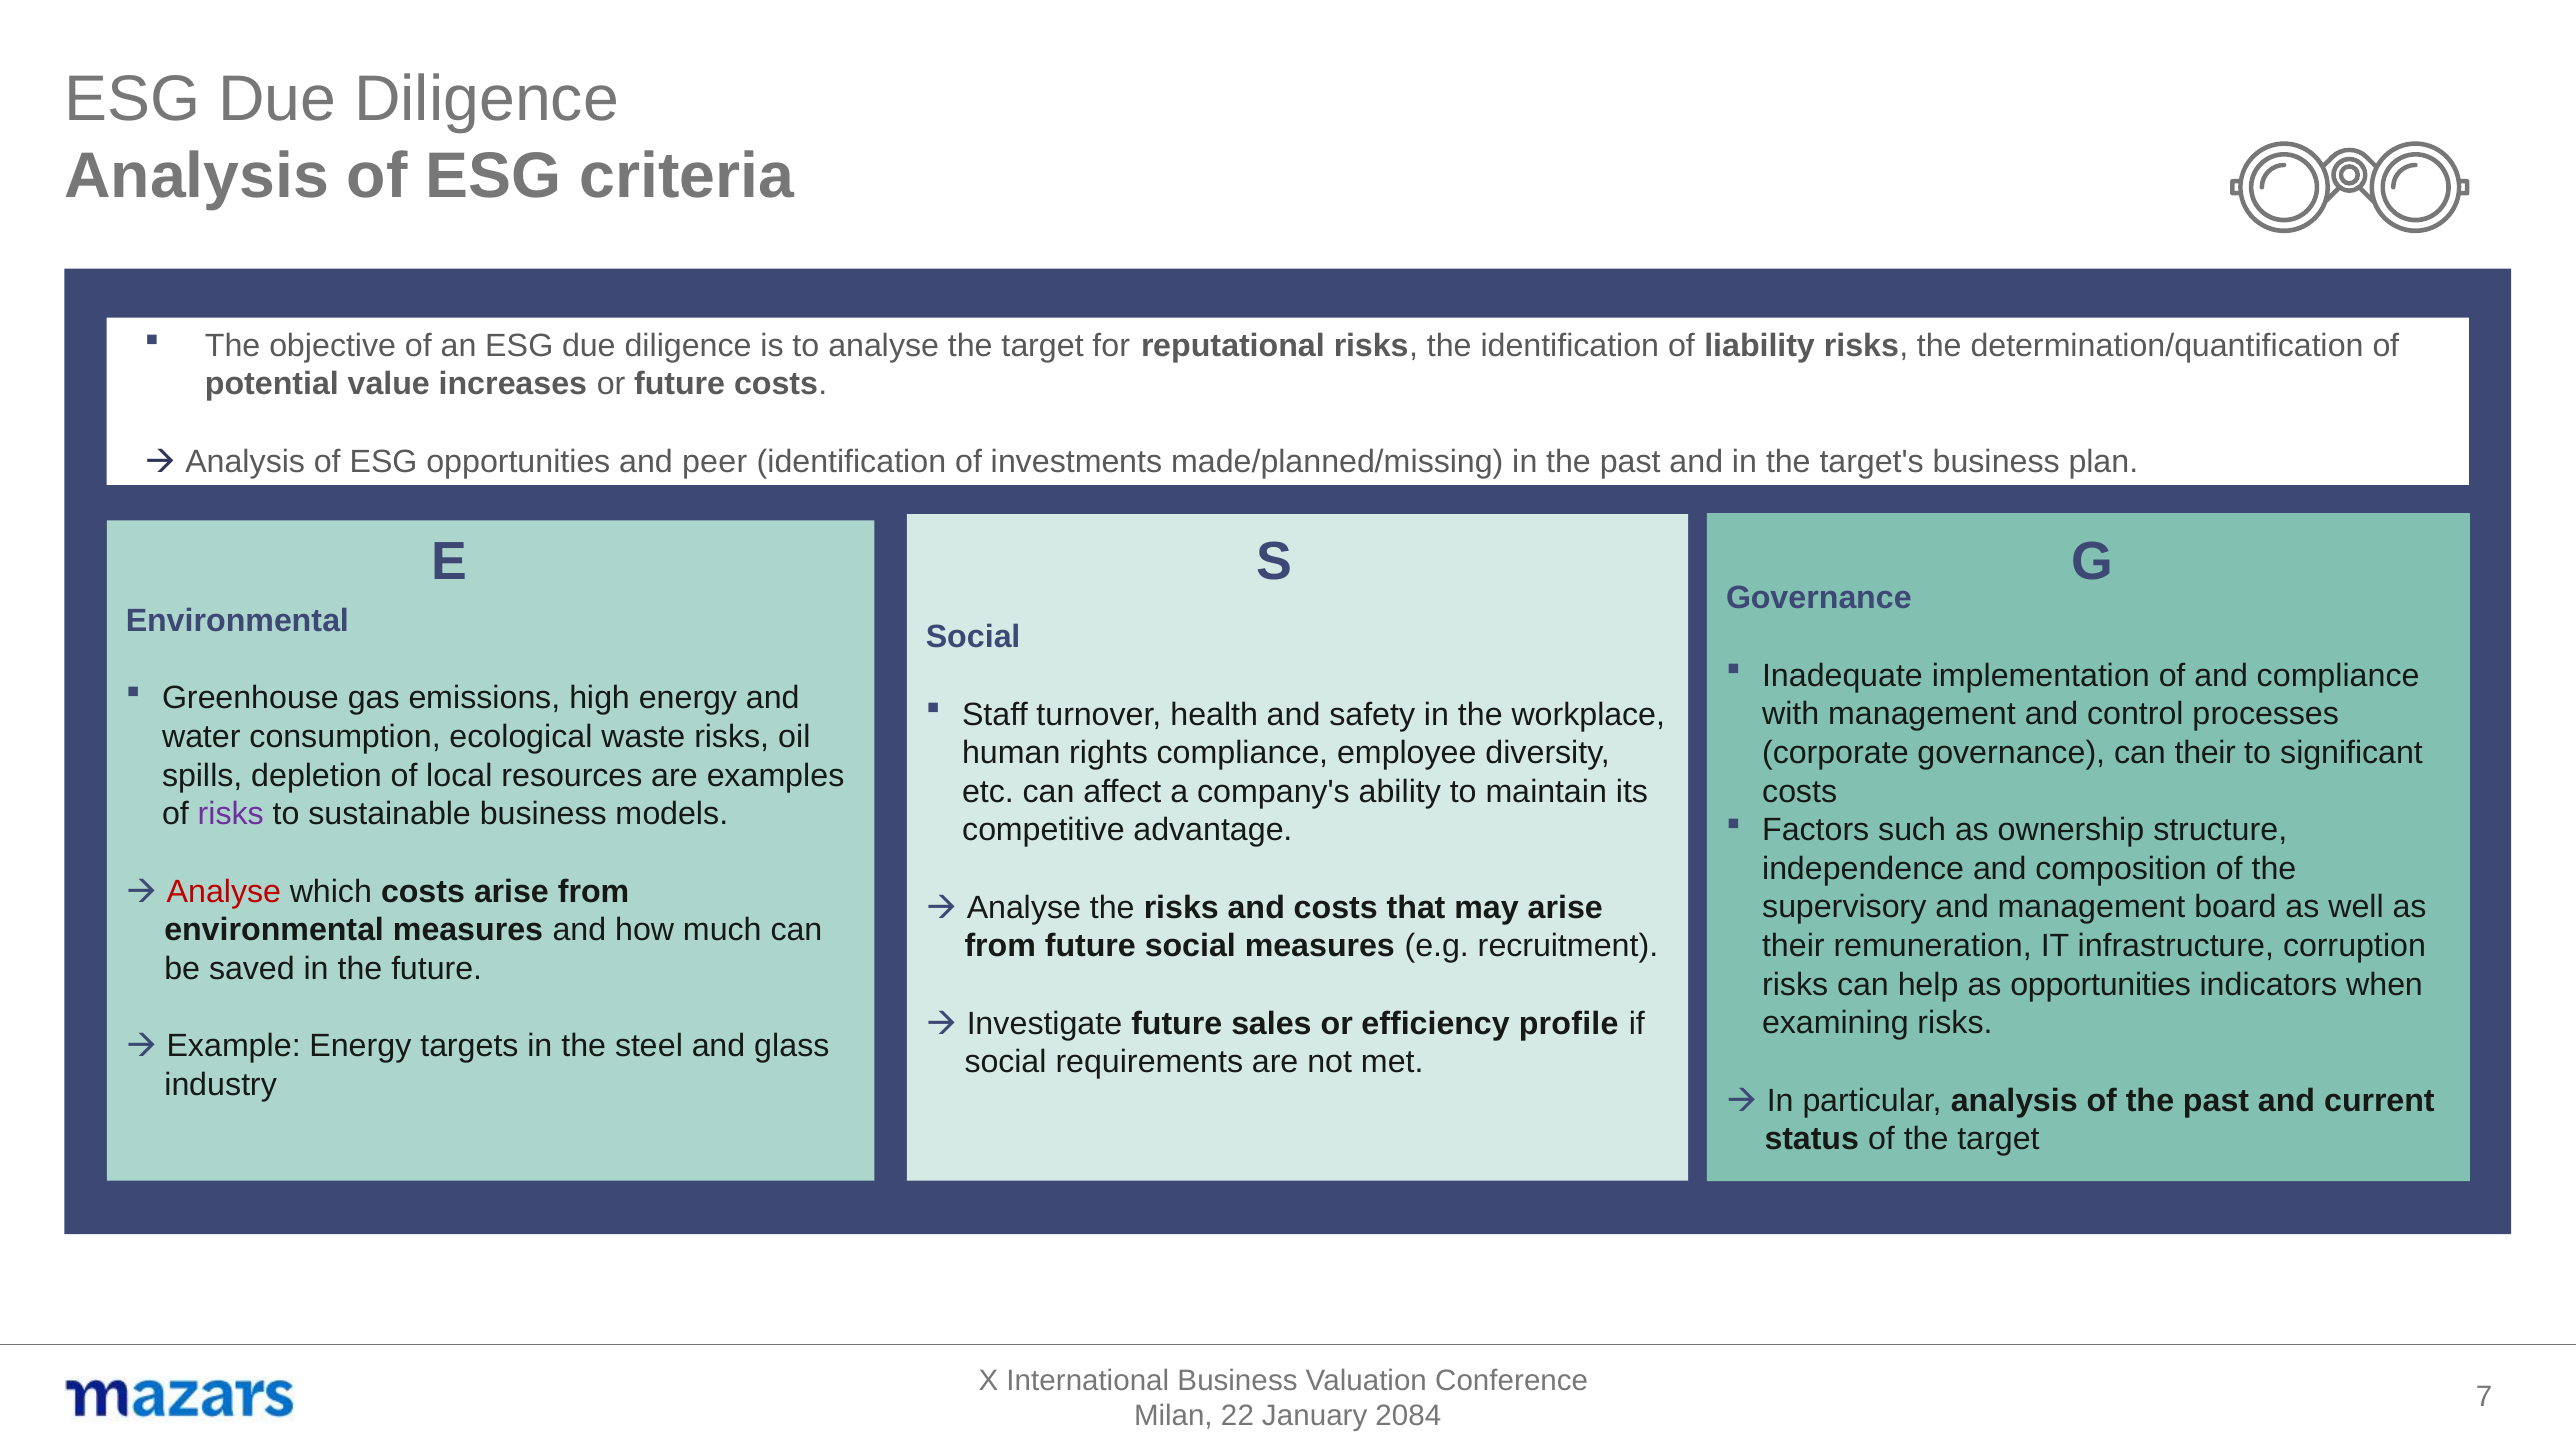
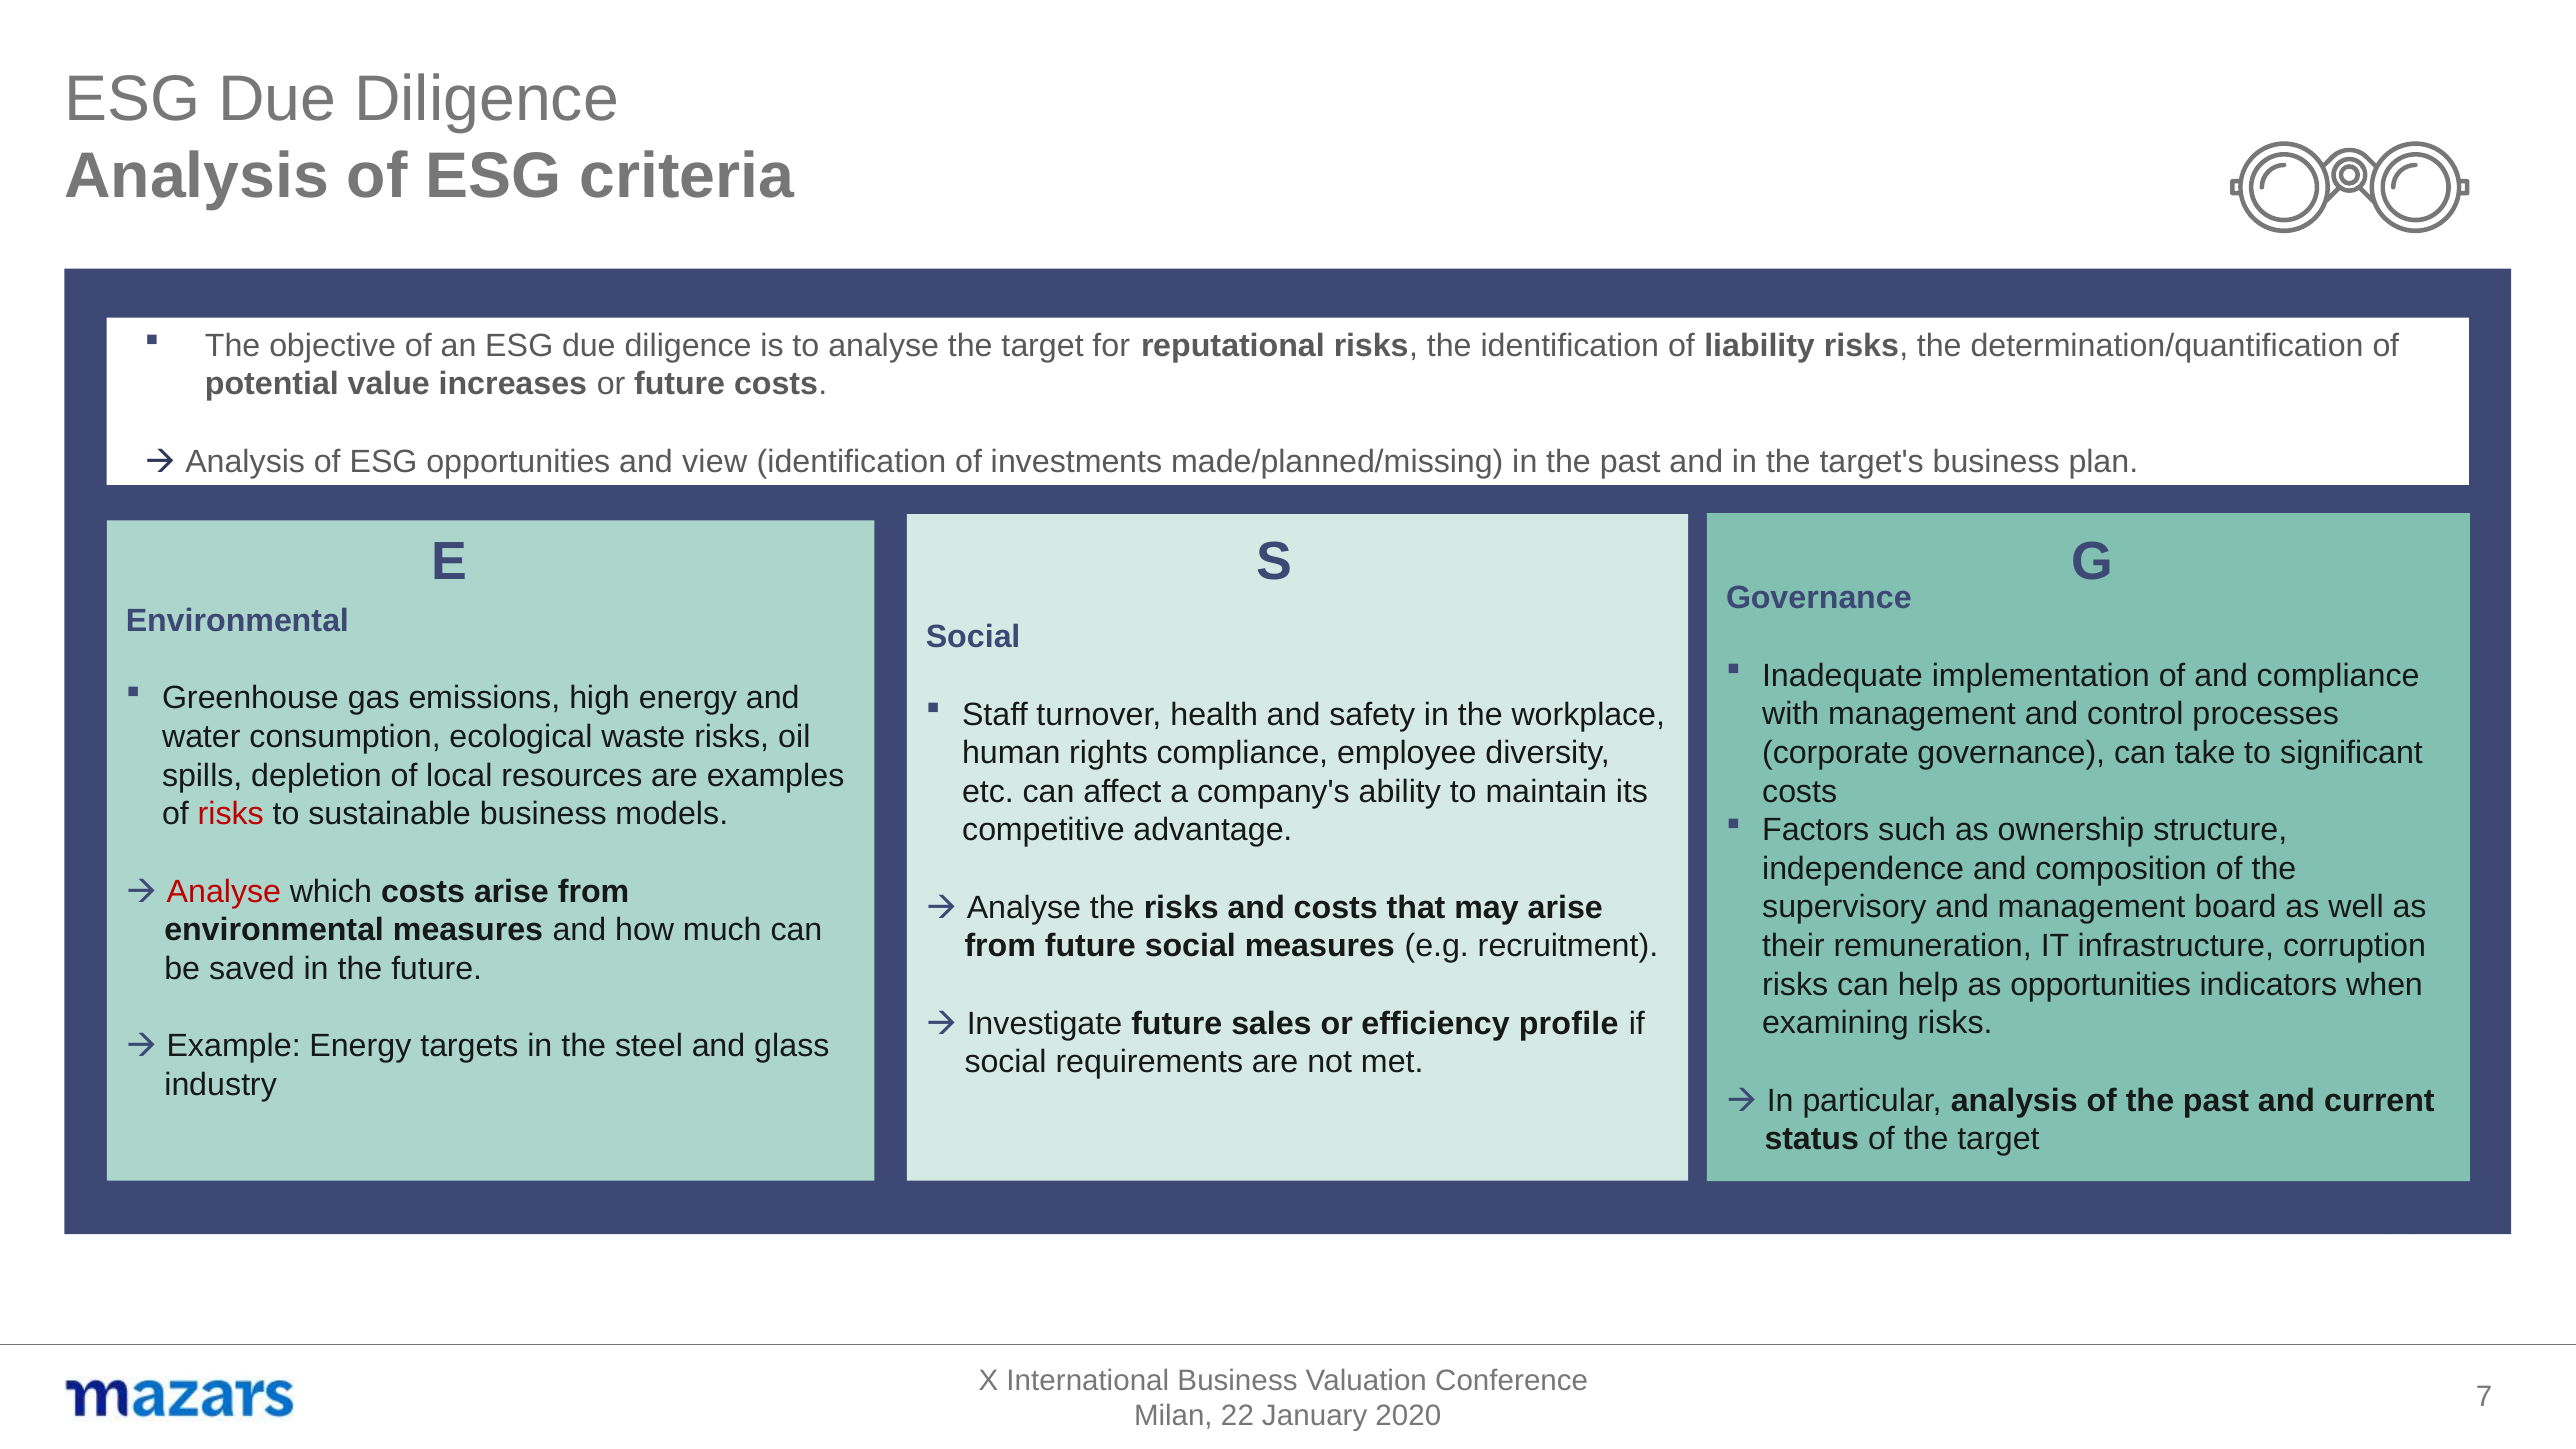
peer: peer -> view
can their: their -> take
risks at (231, 814) colour: purple -> red
2084: 2084 -> 2020
